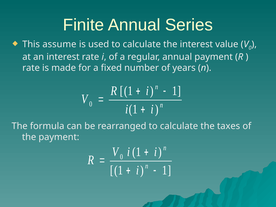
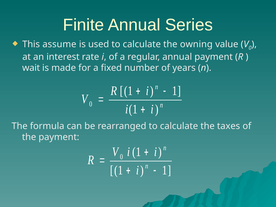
the interest: interest -> owning
rate at (31, 68): rate -> wait
